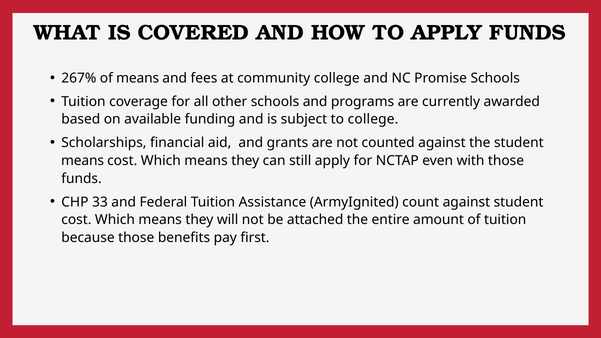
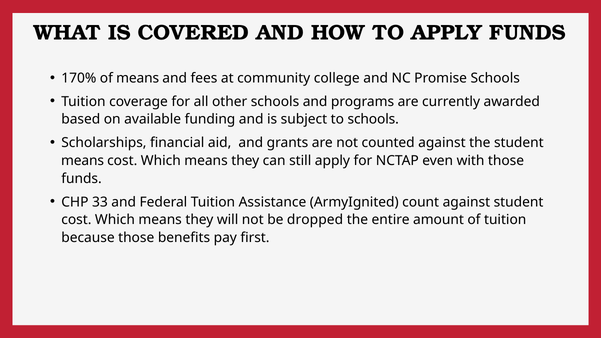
267%: 267% -> 170%
to college: college -> schools
attached: attached -> dropped
